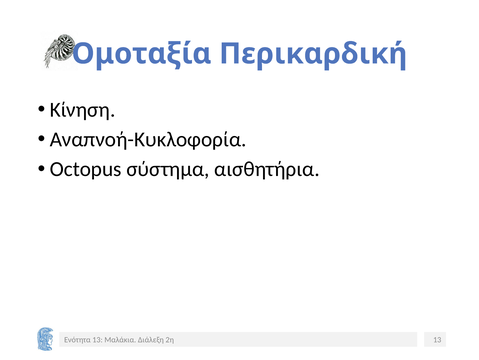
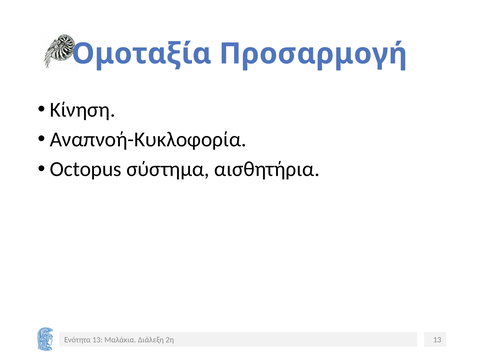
Περικαρδική: Περικαρδική -> Προσαρμογή
